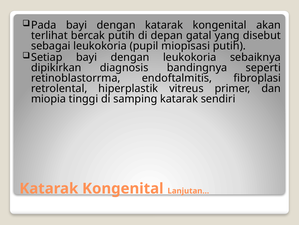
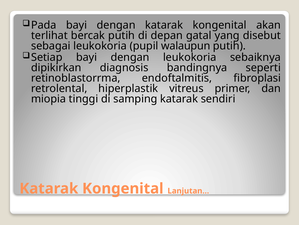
miopisasi: miopisasi -> walaupun
